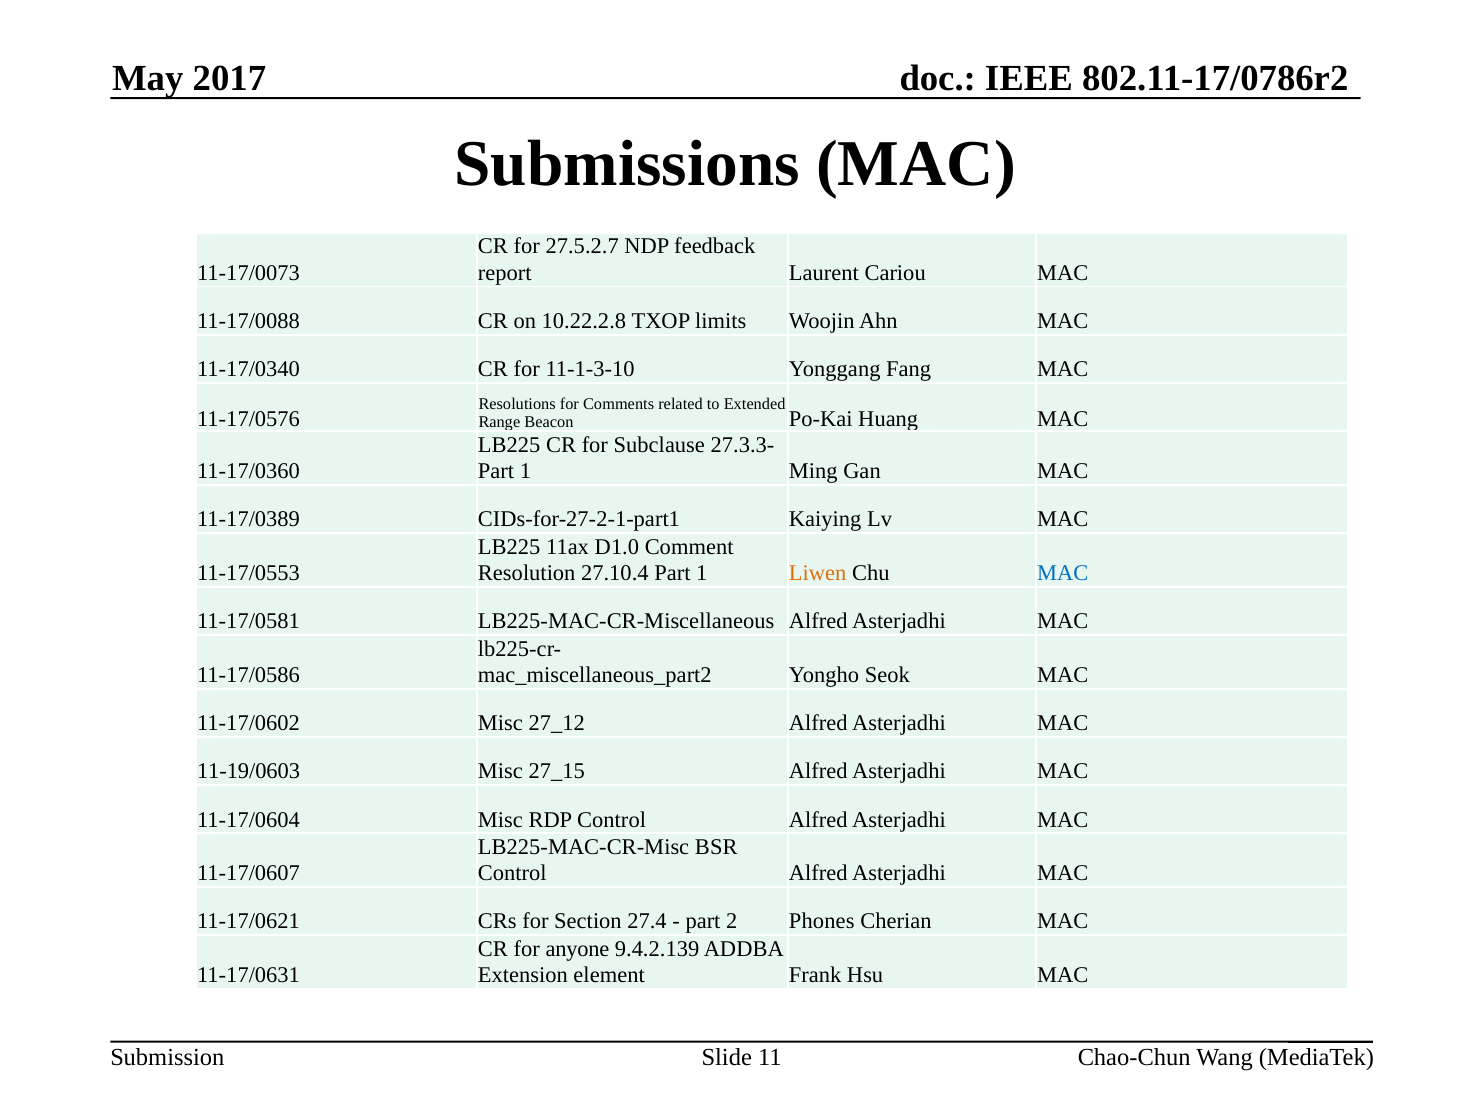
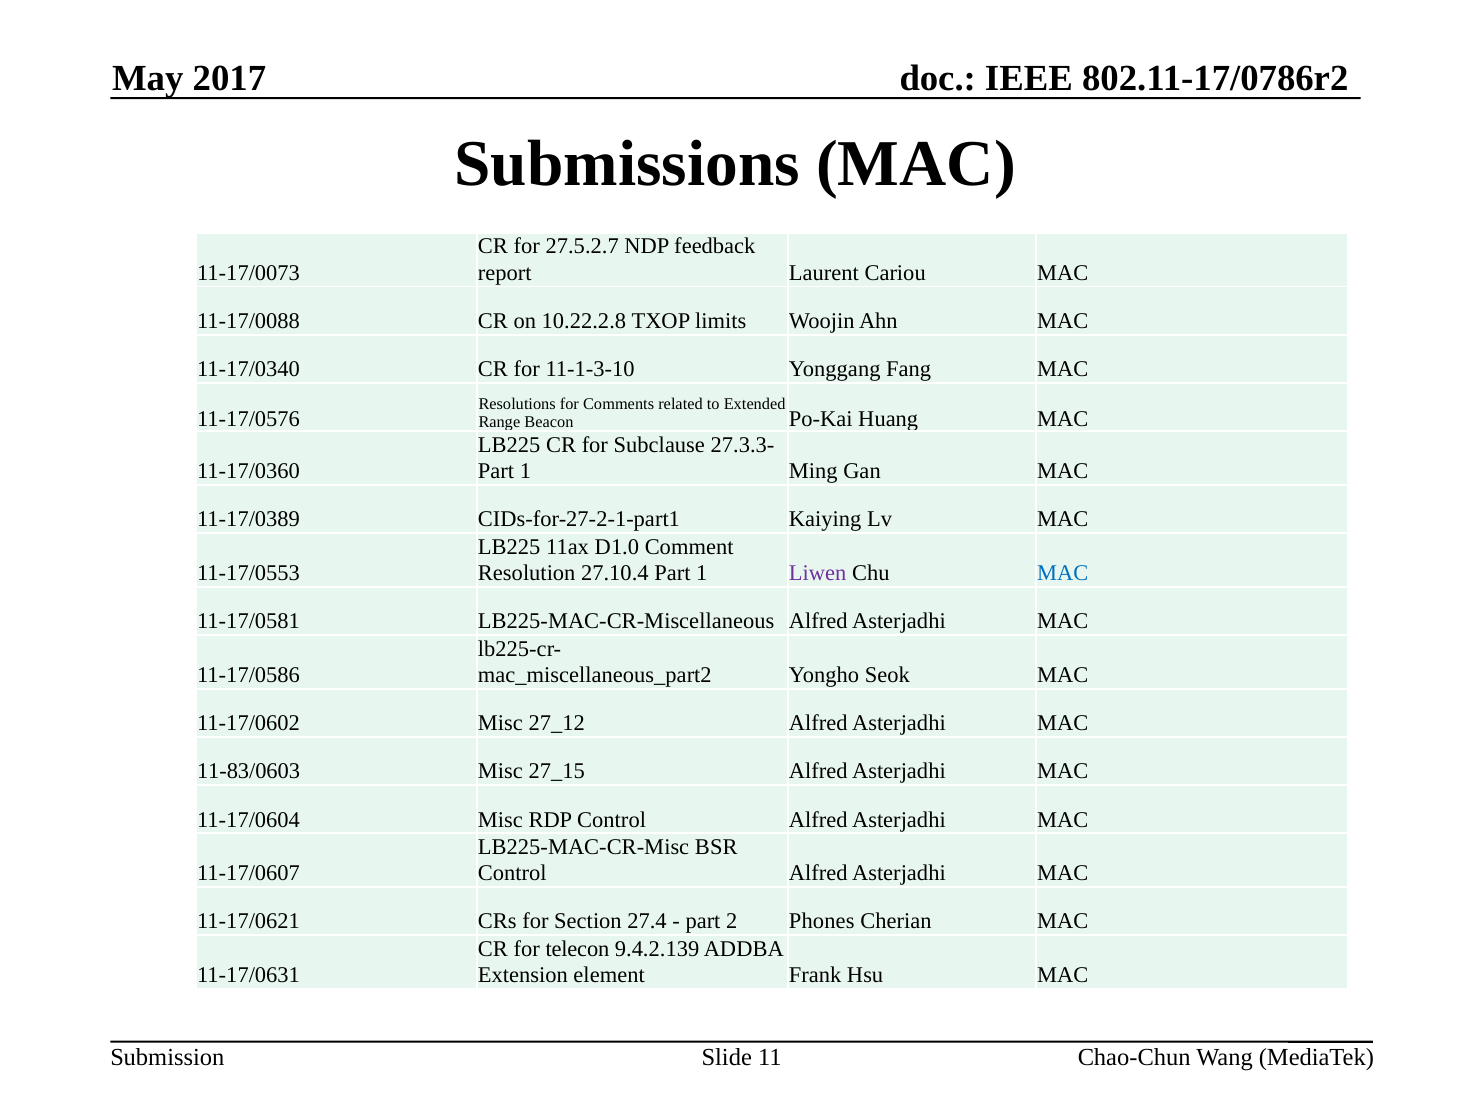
Liwen colour: orange -> purple
11-19/0603: 11-19/0603 -> 11-83/0603
anyone: anyone -> telecon
